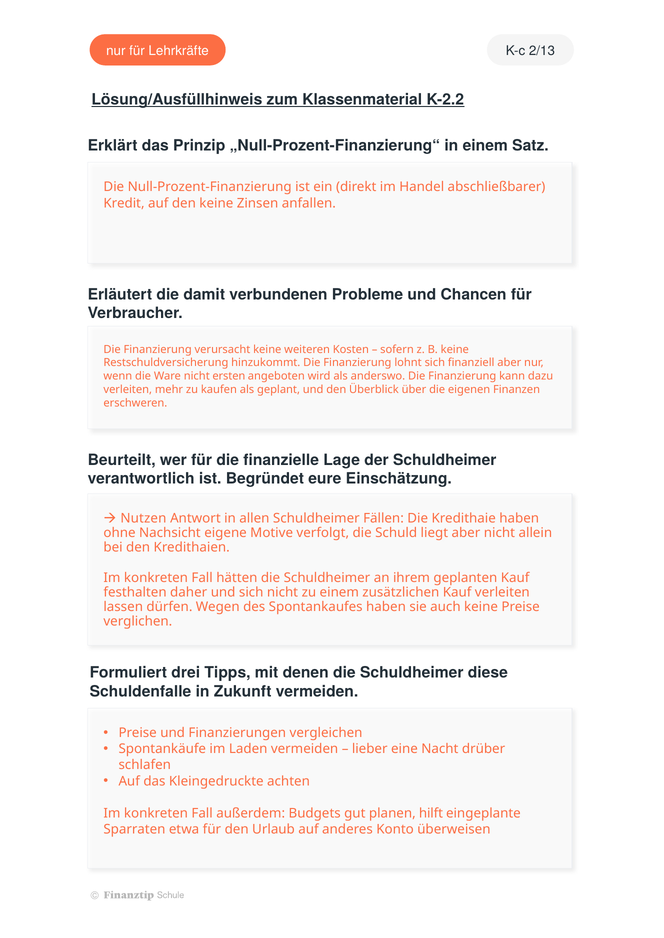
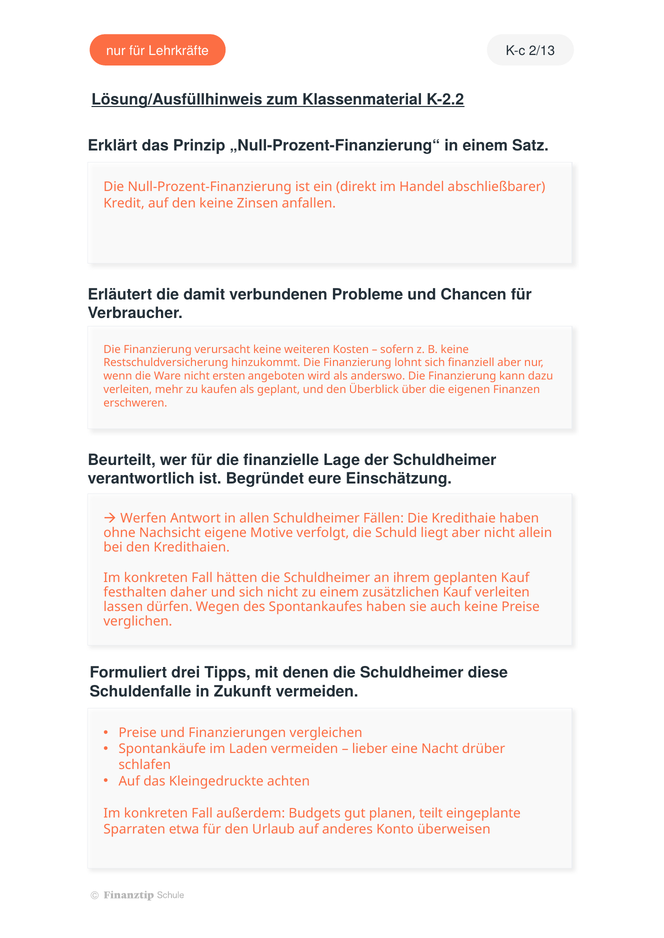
Nutzen: Nutzen -> Werfen
hilft: hilft -> teilt
